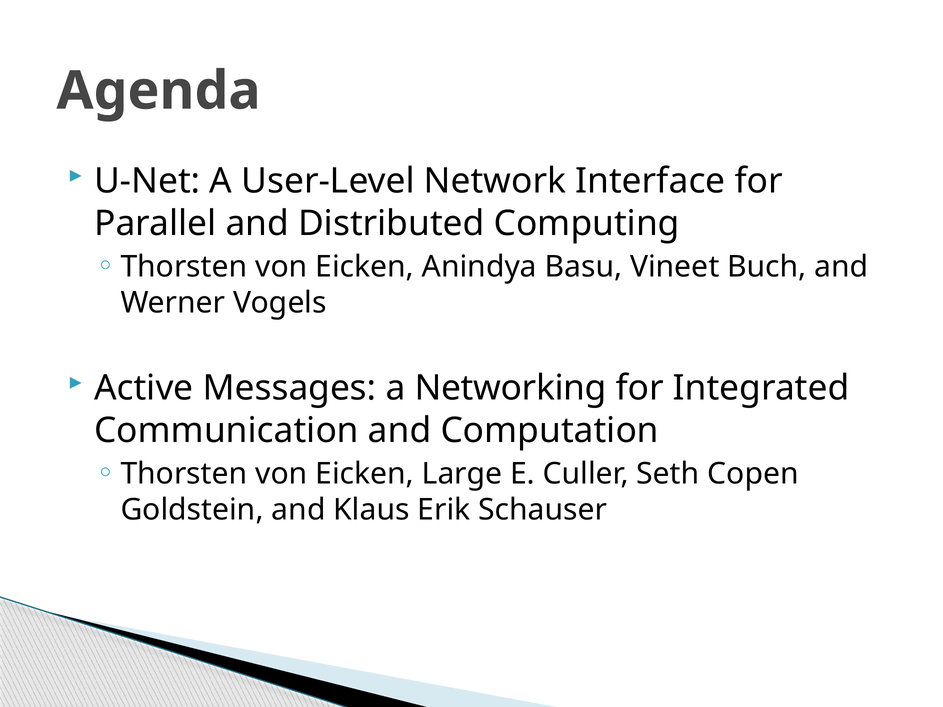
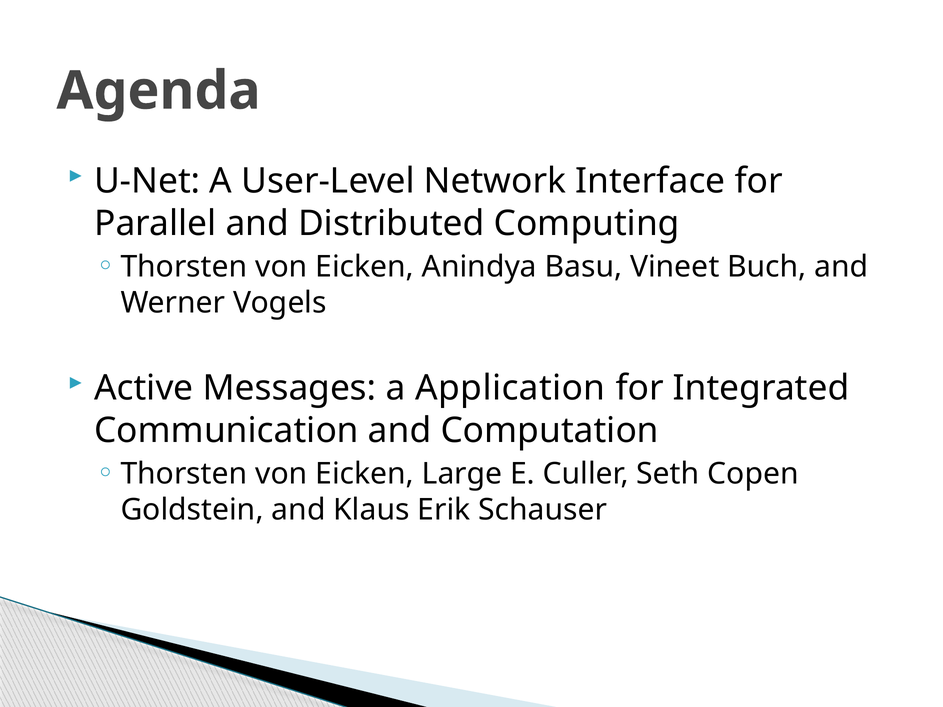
Networking: Networking -> Application
